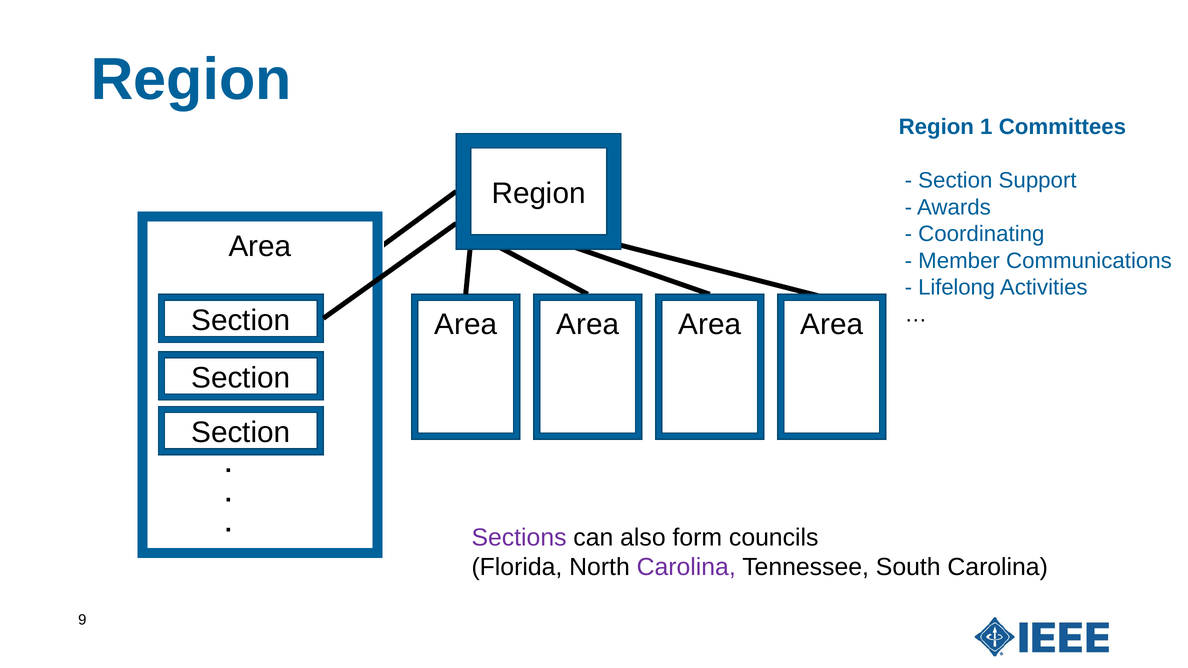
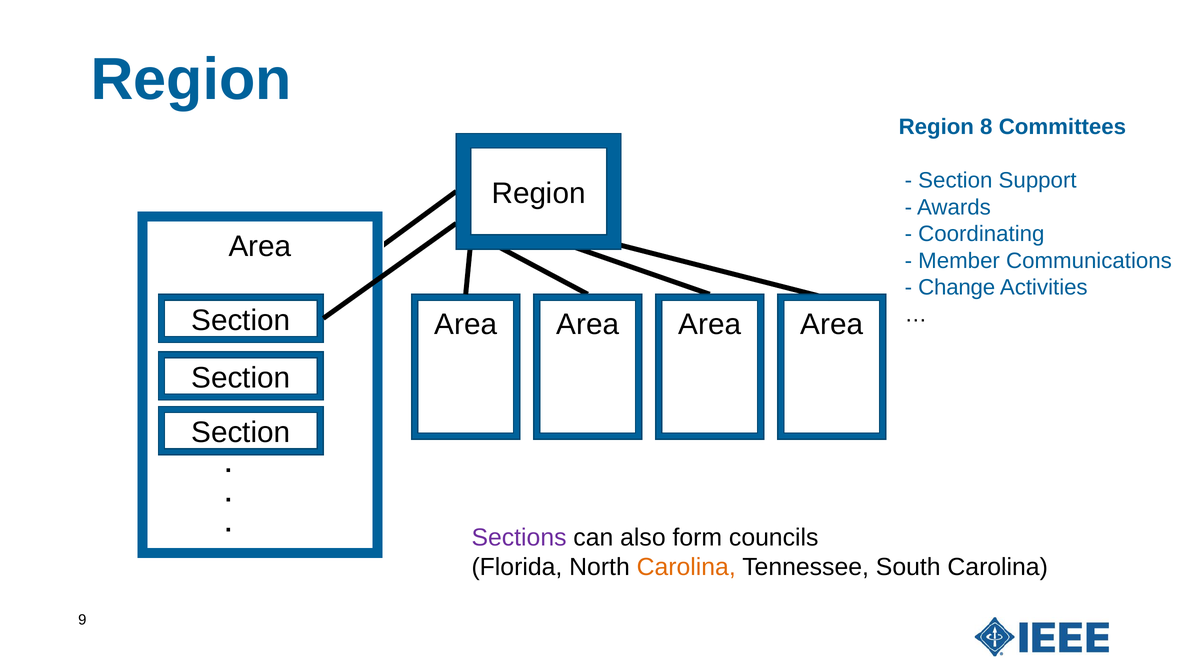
1: 1 -> 8
Lifelong: Lifelong -> Change
Carolina at (686, 567) colour: purple -> orange
